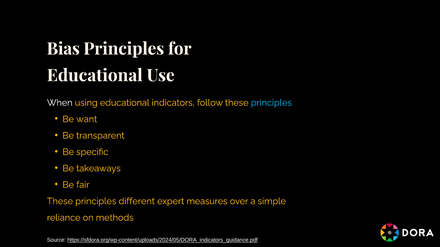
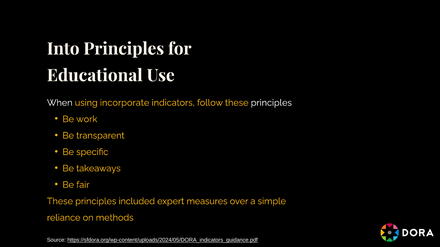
Bias: Bias -> Into
using educational: educational -> incorporate
principles at (271, 103) colour: light blue -> white
want: want -> work
different: different -> included
